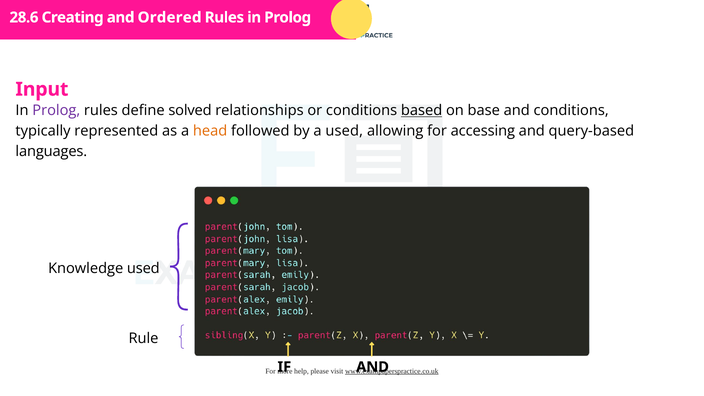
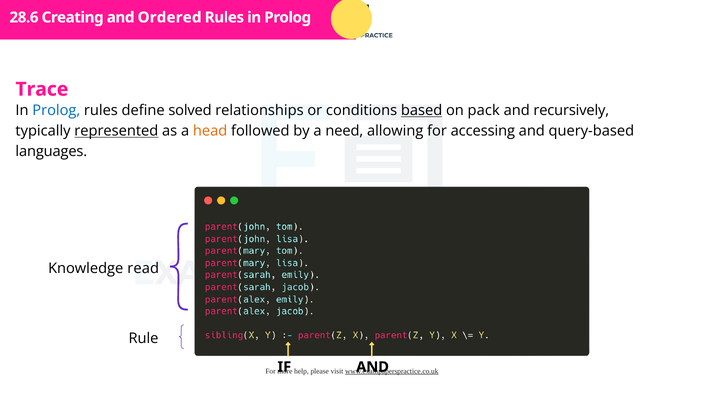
Input: Input -> Trace
Prolog at (56, 110) colour: purple -> blue
base: base -> pack
and conditions: conditions -> recursively
represented underline: none -> present
a used: used -> need
Knowledge used: used -> read
